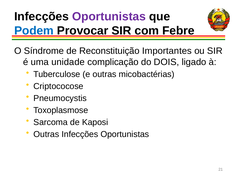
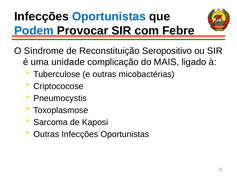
Oportunistas at (109, 16) colour: purple -> blue
Importantes: Importantes -> Seropositivo
DOIS: DOIS -> MAIS
